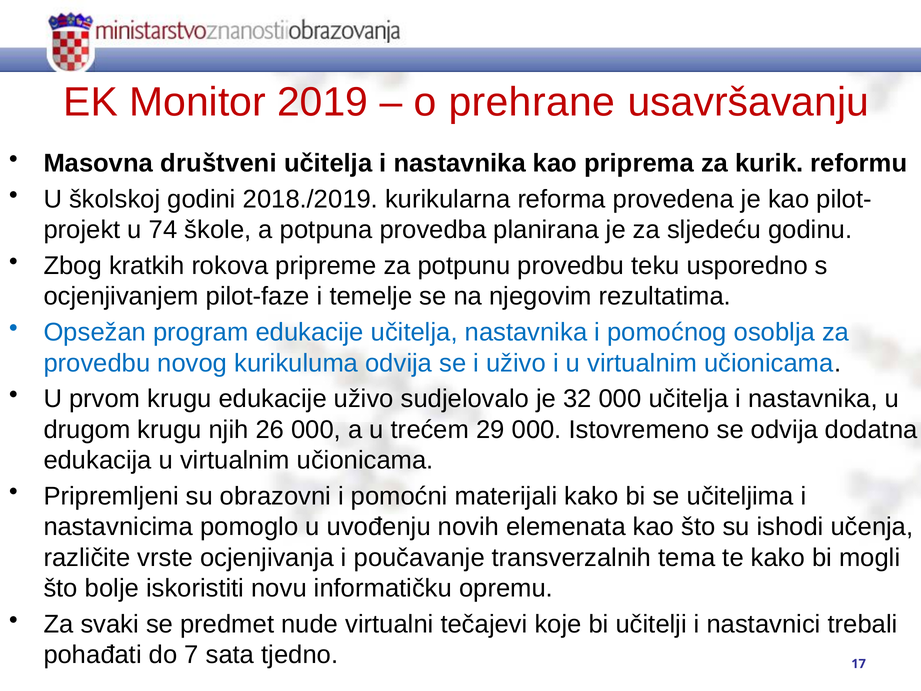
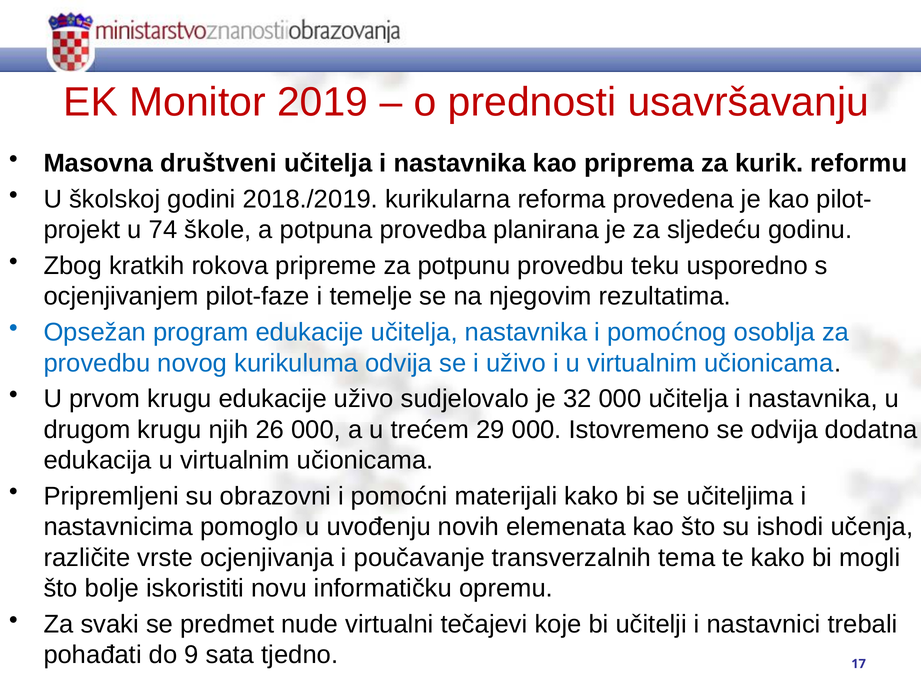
prehrane: prehrane -> prednosti
7: 7 -> 9
